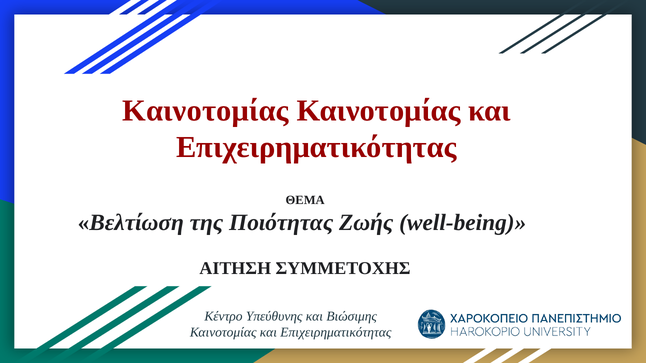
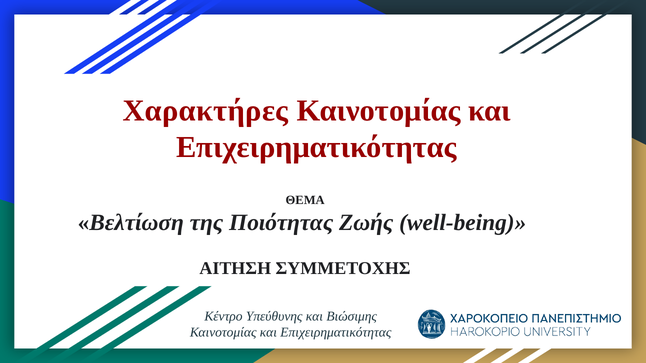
Καινοτομίας at (205, 111): Καινοτομίας -> Χαρακτήρες
